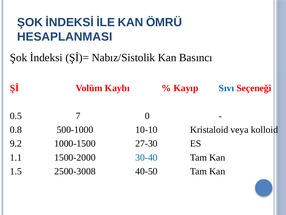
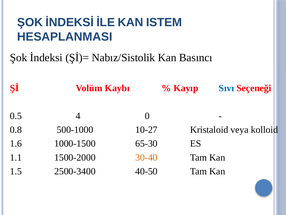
ÖMRÜ: ÖMRÜ -> ISTEM
7: 7 -> 4
10-10: 10-10 -> 10-27
9.2: 9.2 -> 1.6
27-30: 27-30 -> 65-30
30-40 colour: blue -> orange
2500-3008: 2500-3008 -> 2500-3400
